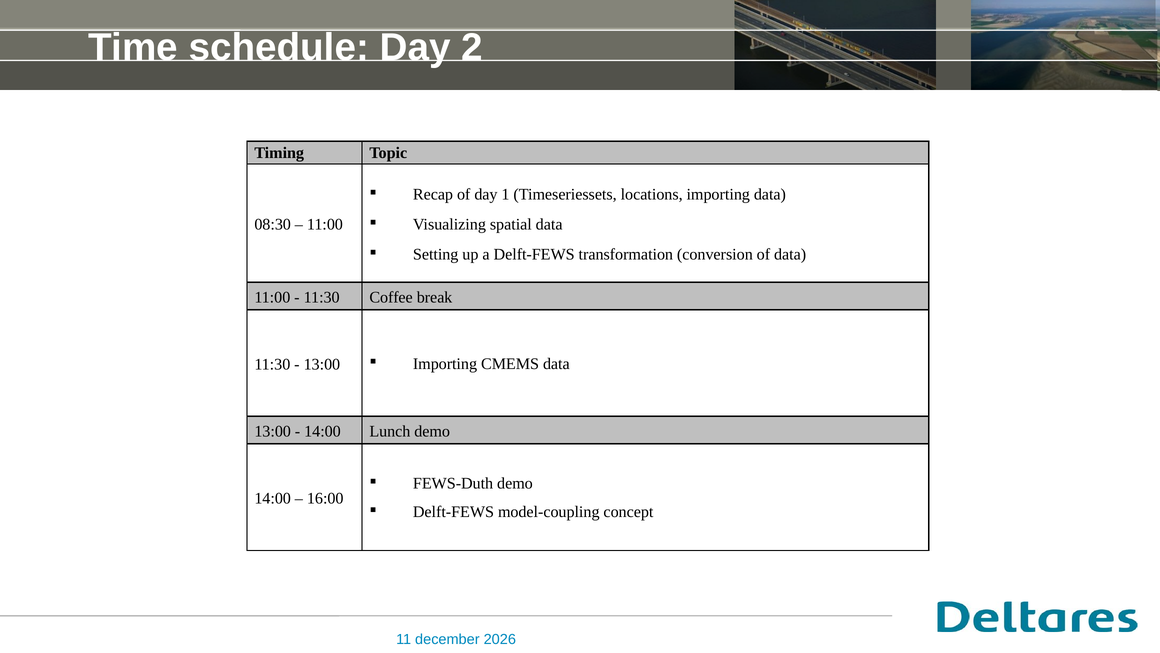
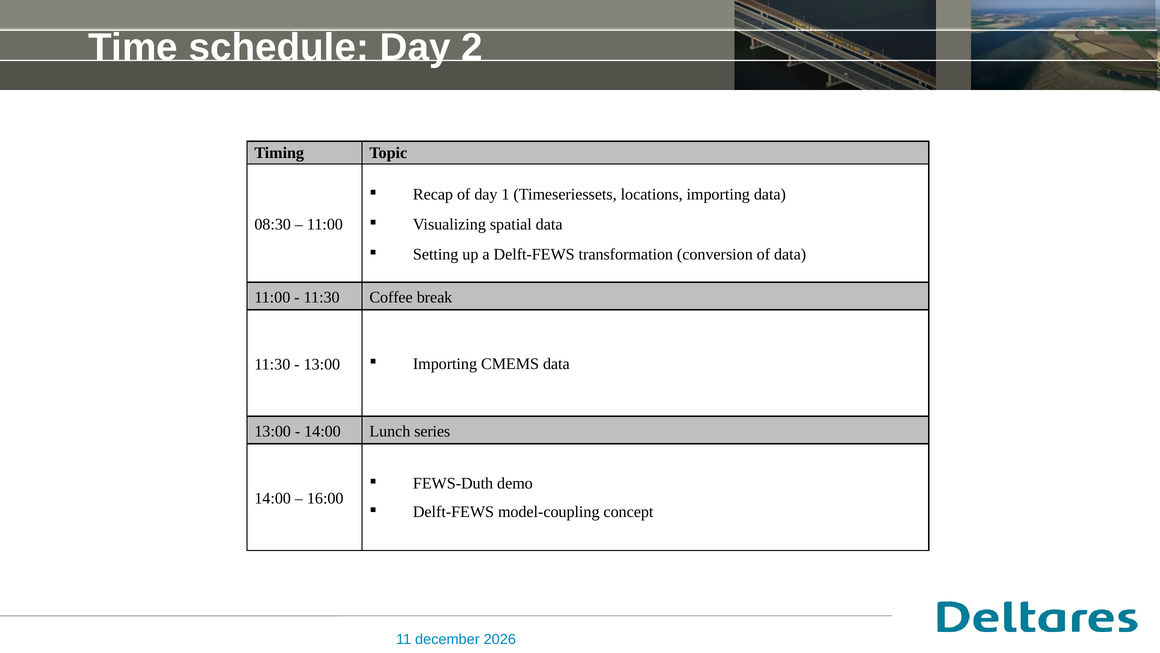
Lunch demo: demo -> series
